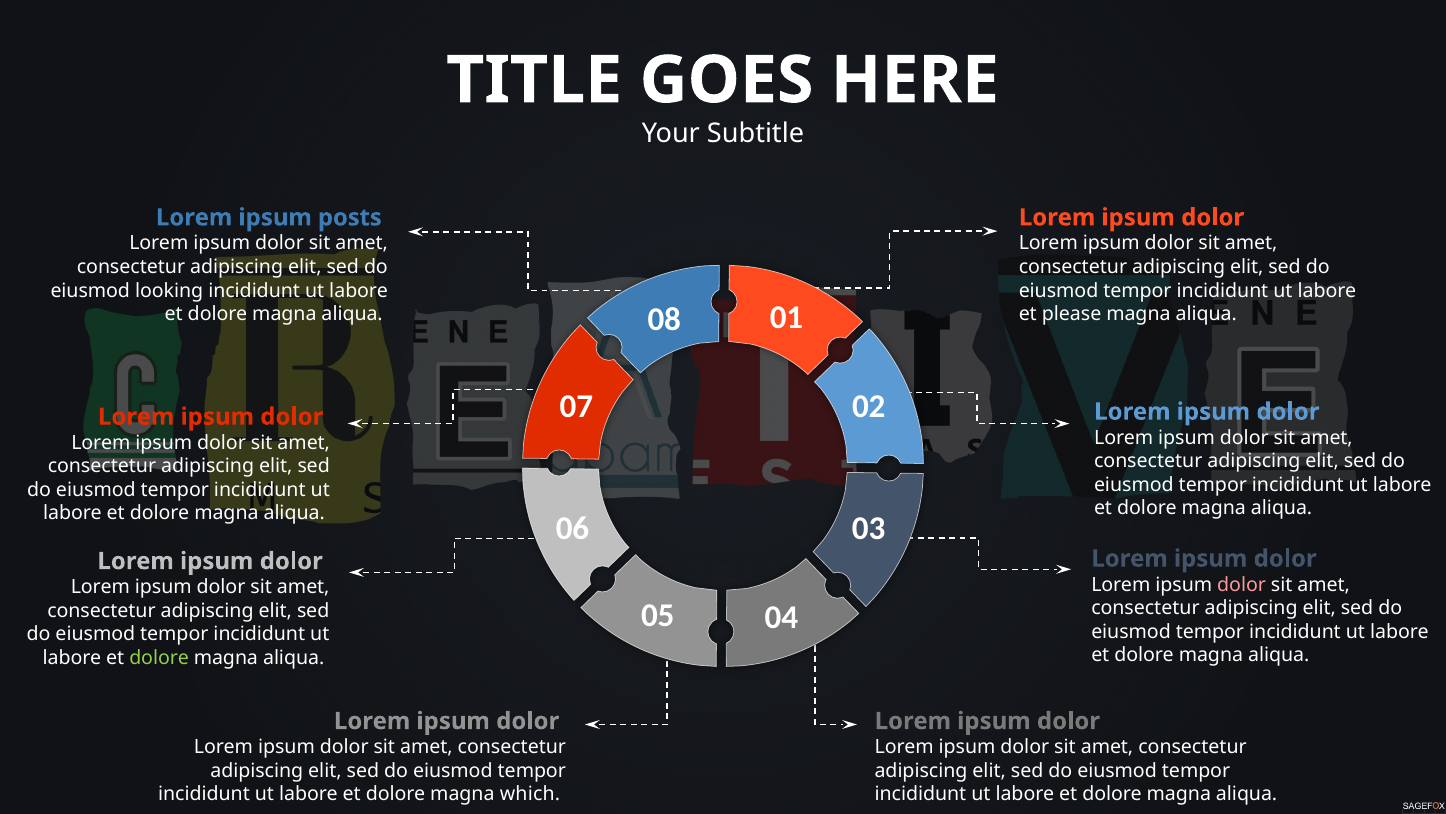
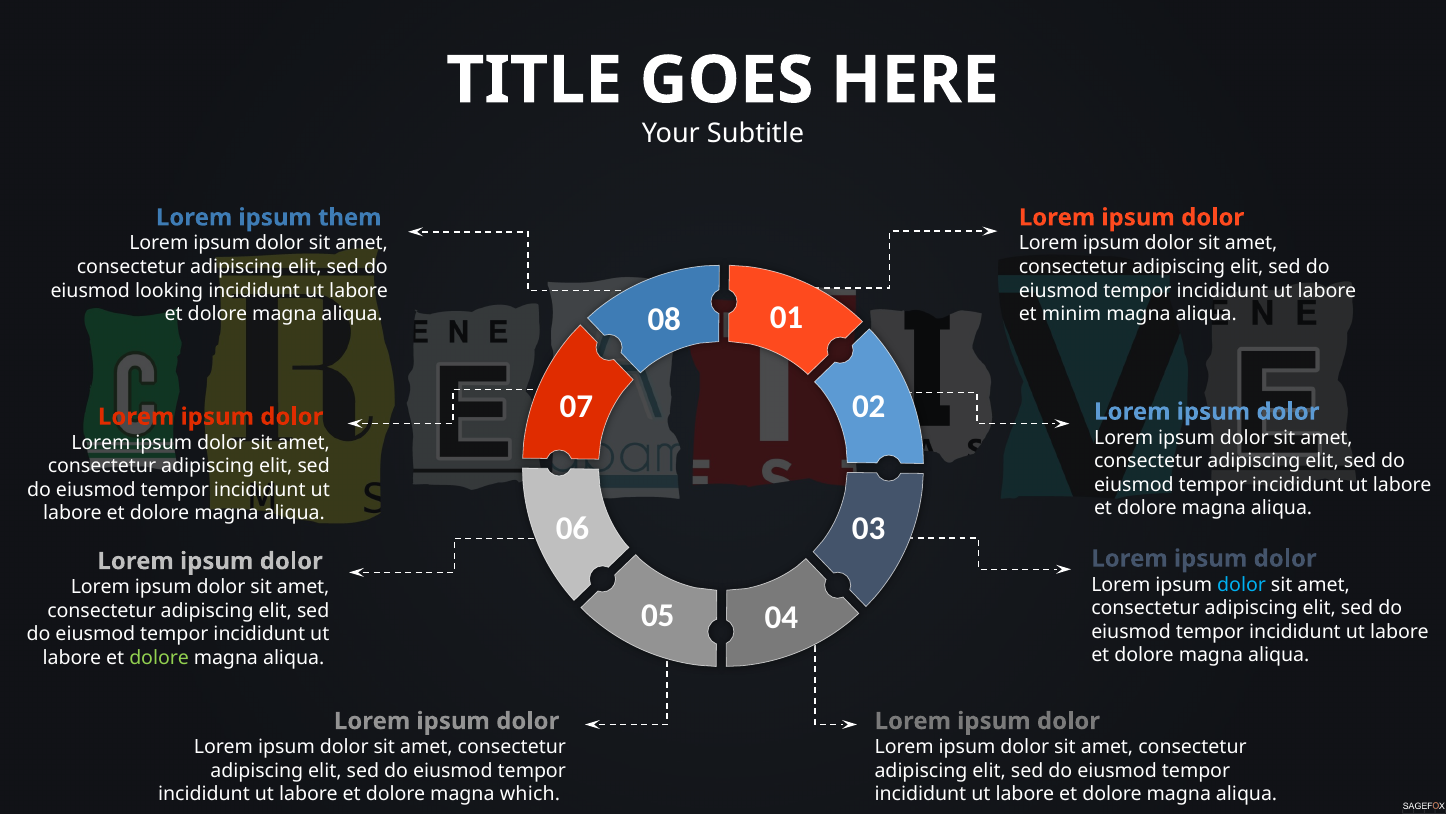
posts: posts -> them
please: please -> minim
dolor at (1242, 584) colour: pink -> light blue
